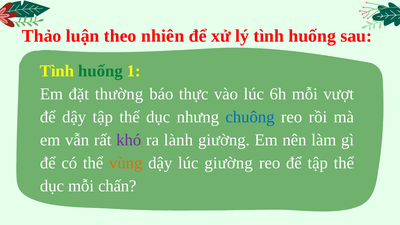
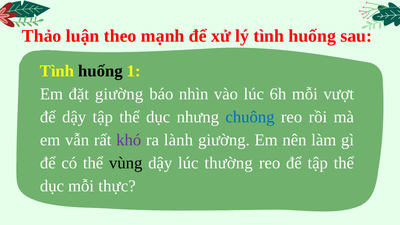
nhiên: nhiên -> mạnh
huống at (101, 71) colour: green -> black
đặt thường: thường -> giường
thực: thực -> nhìn
vùng colour: orange -> black
lúc giường: giường -> thường
chấn: chấn -> thực
